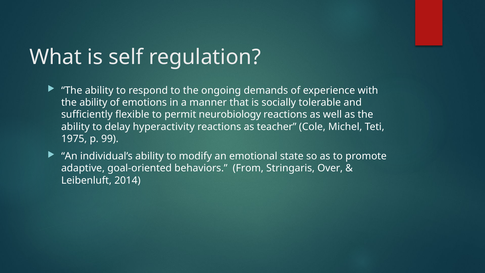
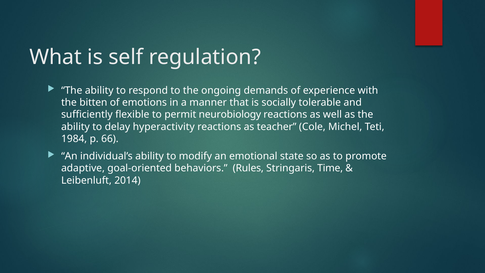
ability at (93, 102): ability -> bitten
1975: 1975 -> 1984
99: 99 -> 66
From: From -> Rules
Over: Over -> Time
